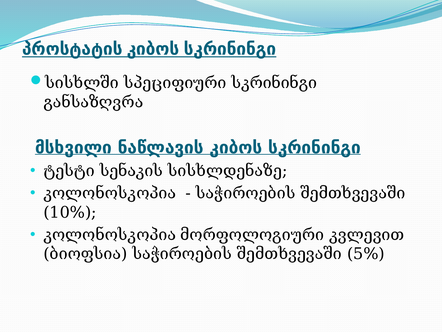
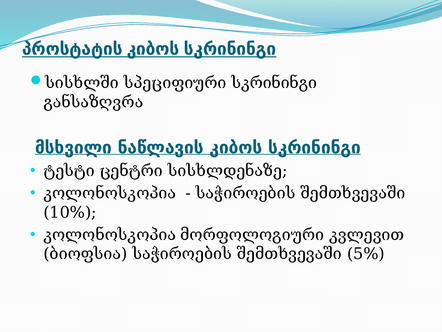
სენაკის: სენაკის -> ცენტრი
